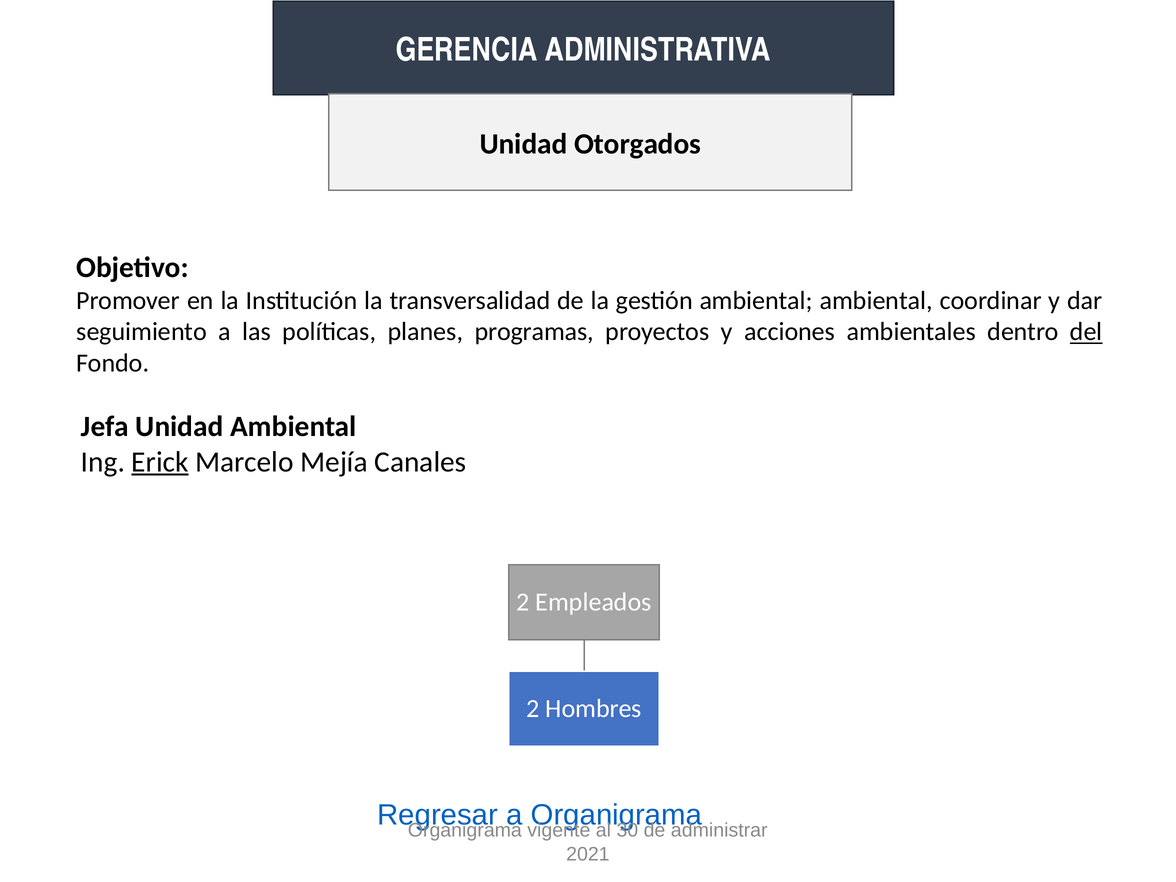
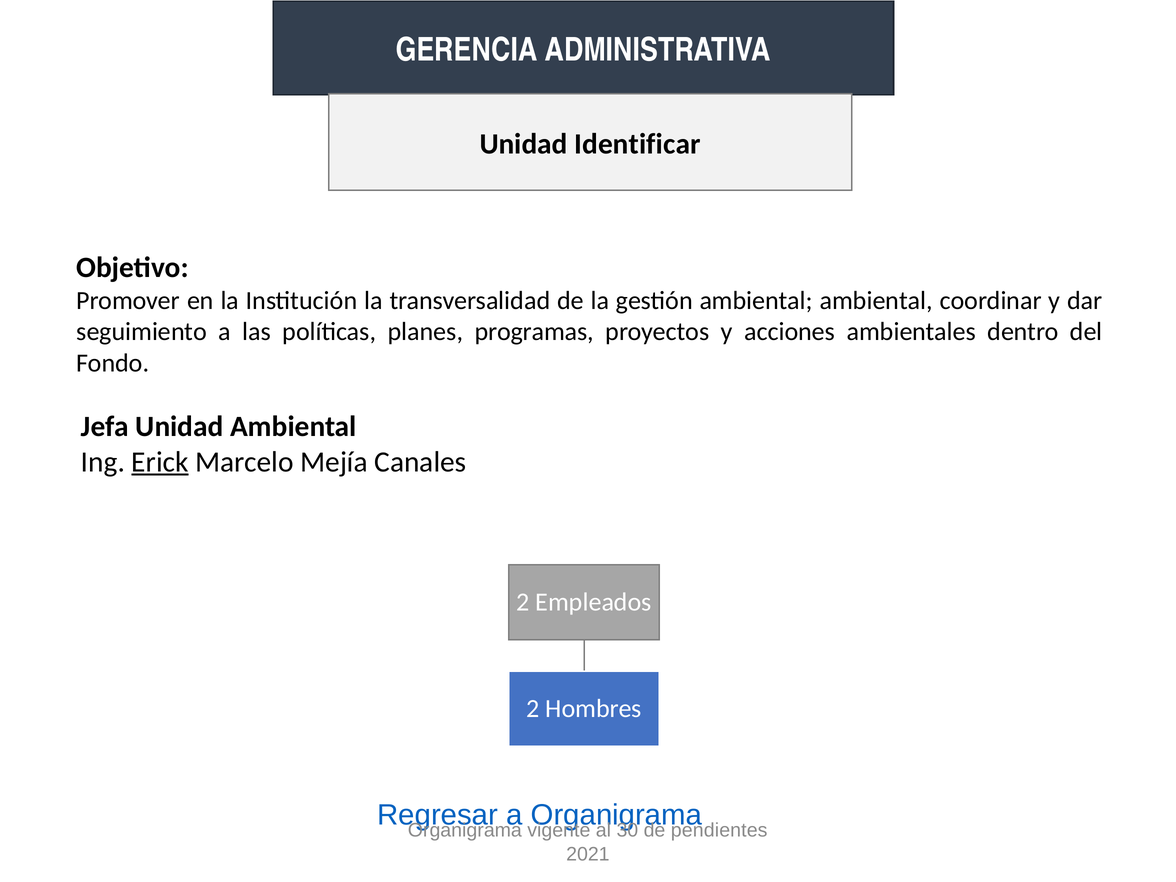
Otorgados: Otorgados -> Identificar
del underline: present -> none
administrar: administrar -> pendientes
